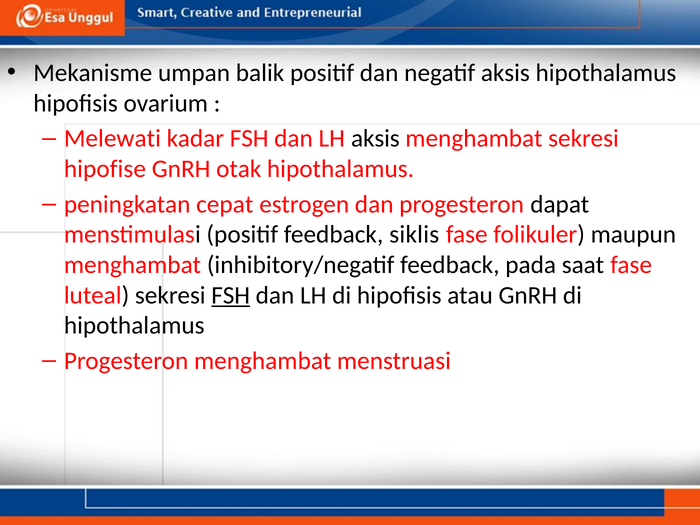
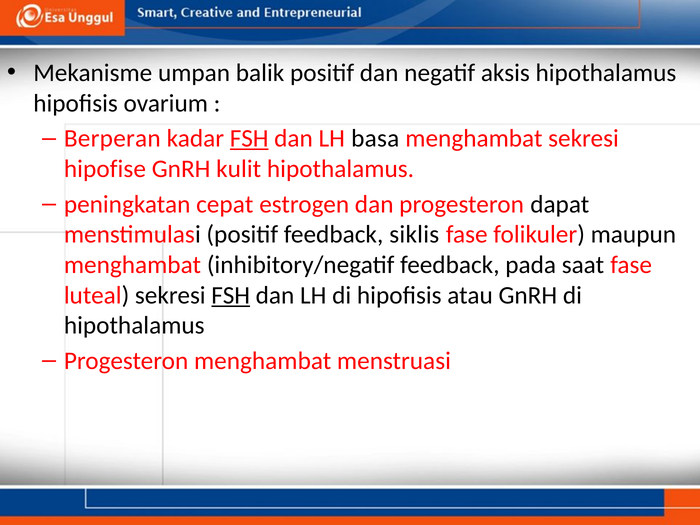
Melewati: Melewati -> Berperan
FSH at (249, 139) underline: none -> present
LH aksis: aksis -> basa
otak: otak -> kulit
